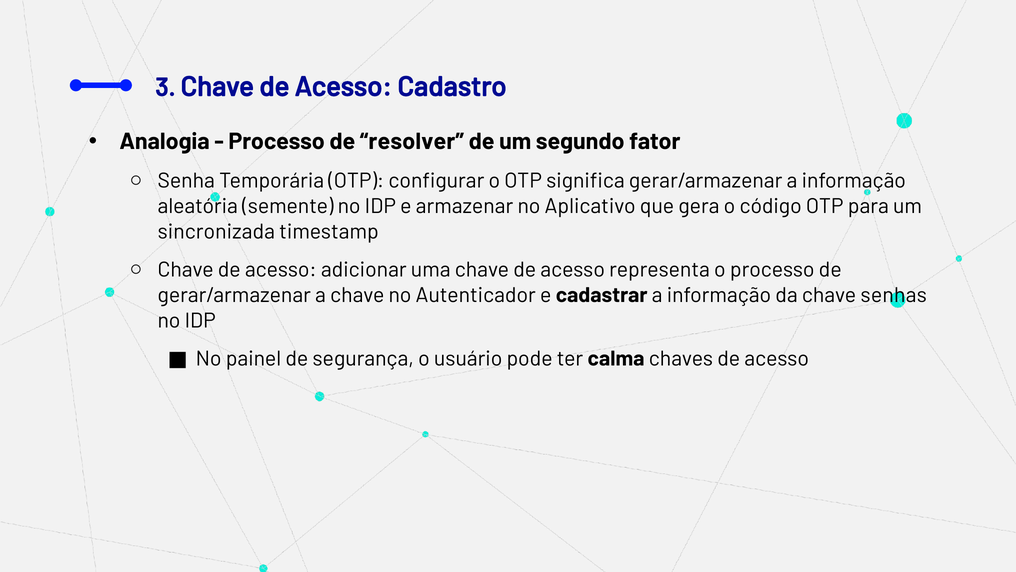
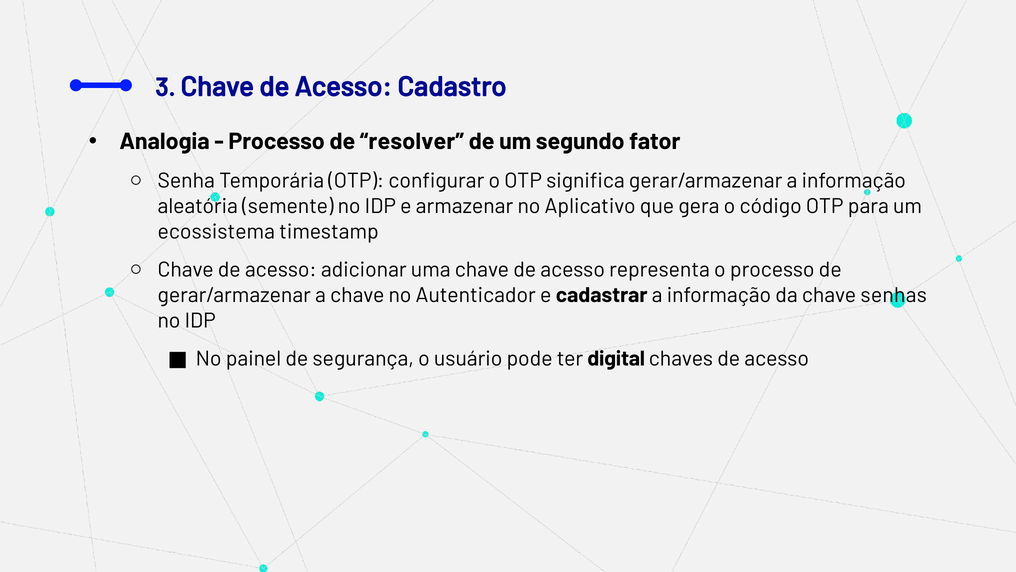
sincronizada: sincronizada -> ecossistema
calma: calma -> digital
